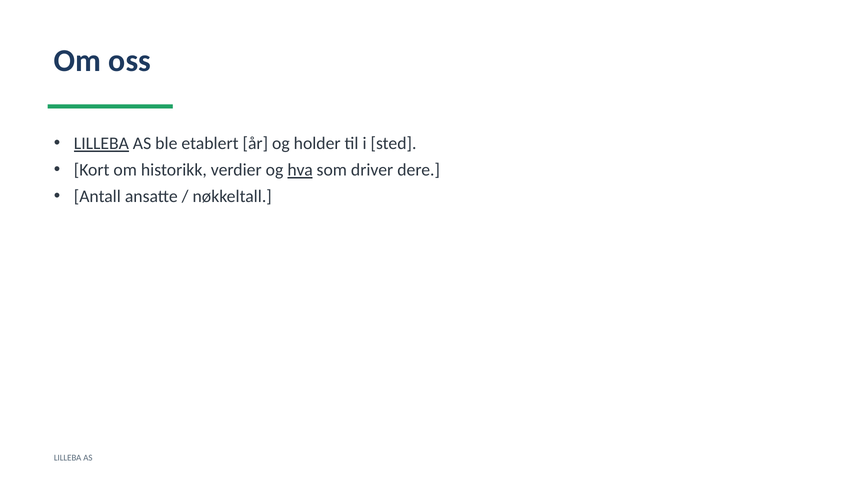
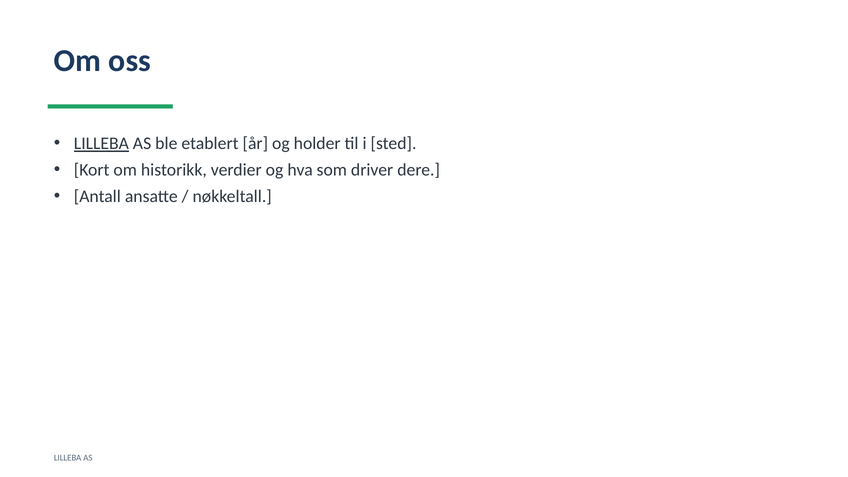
hva underline: present -> none
